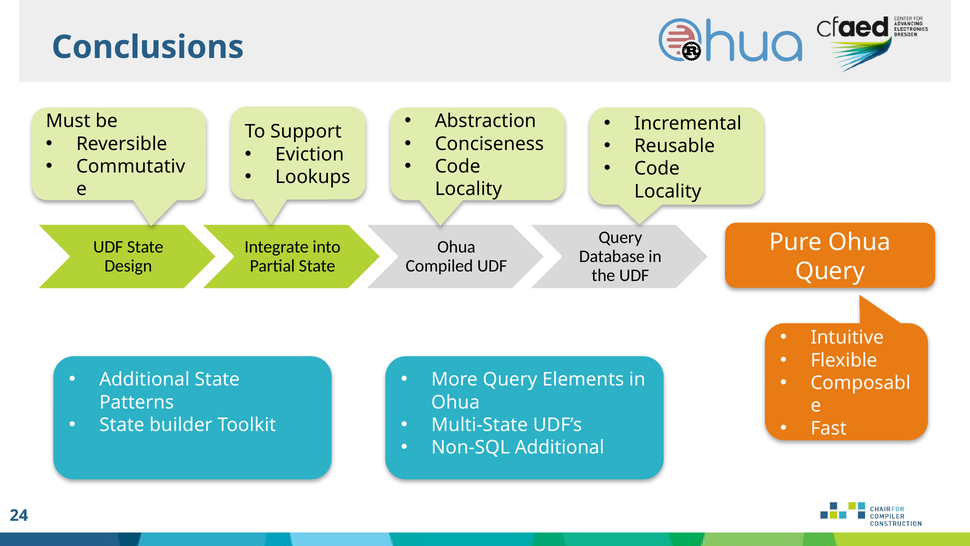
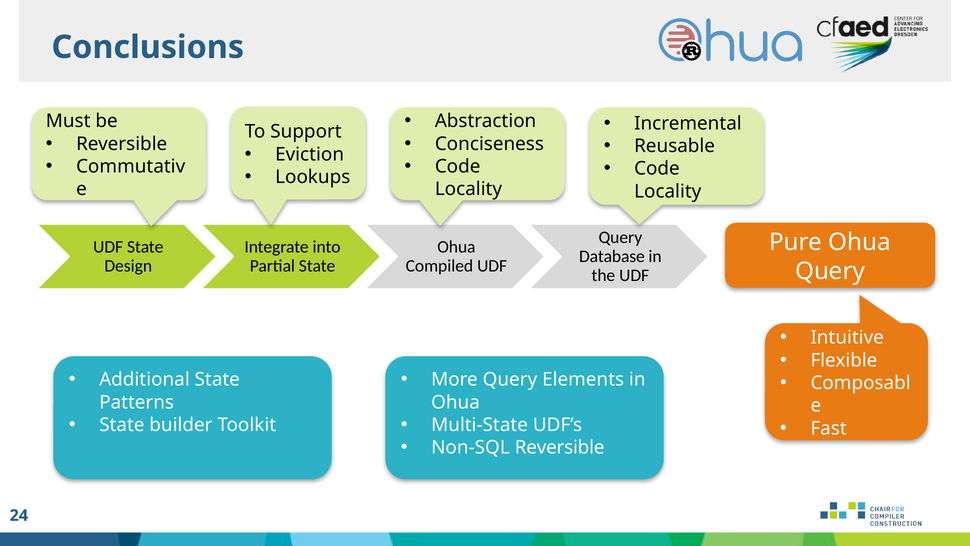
Non-SQL Additional: Additional -> Reversible
